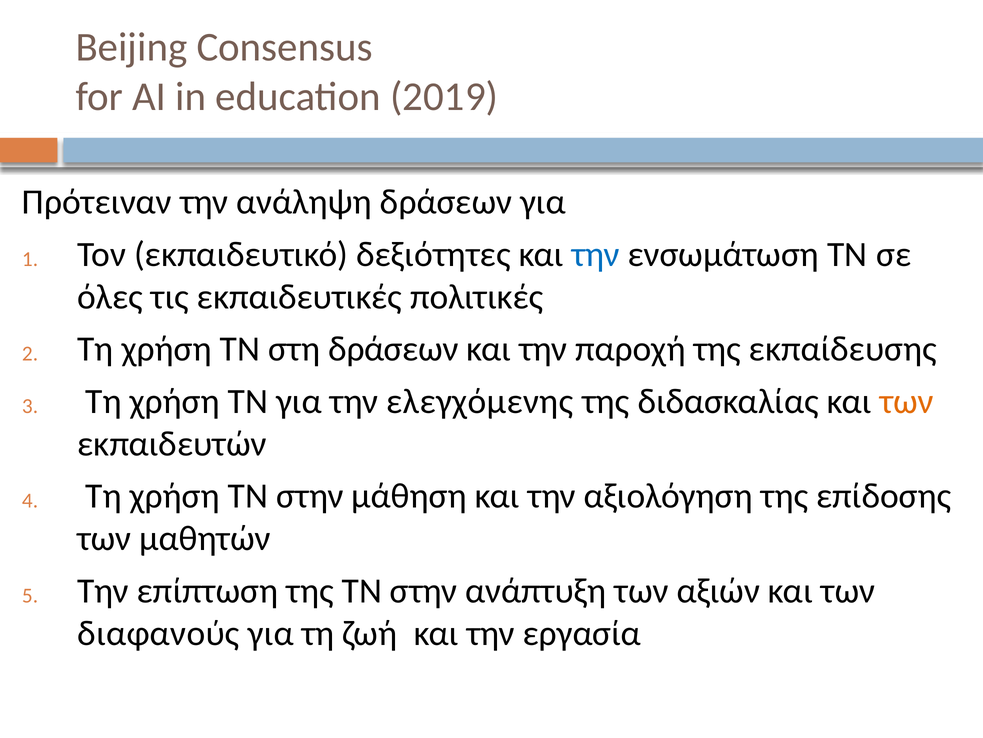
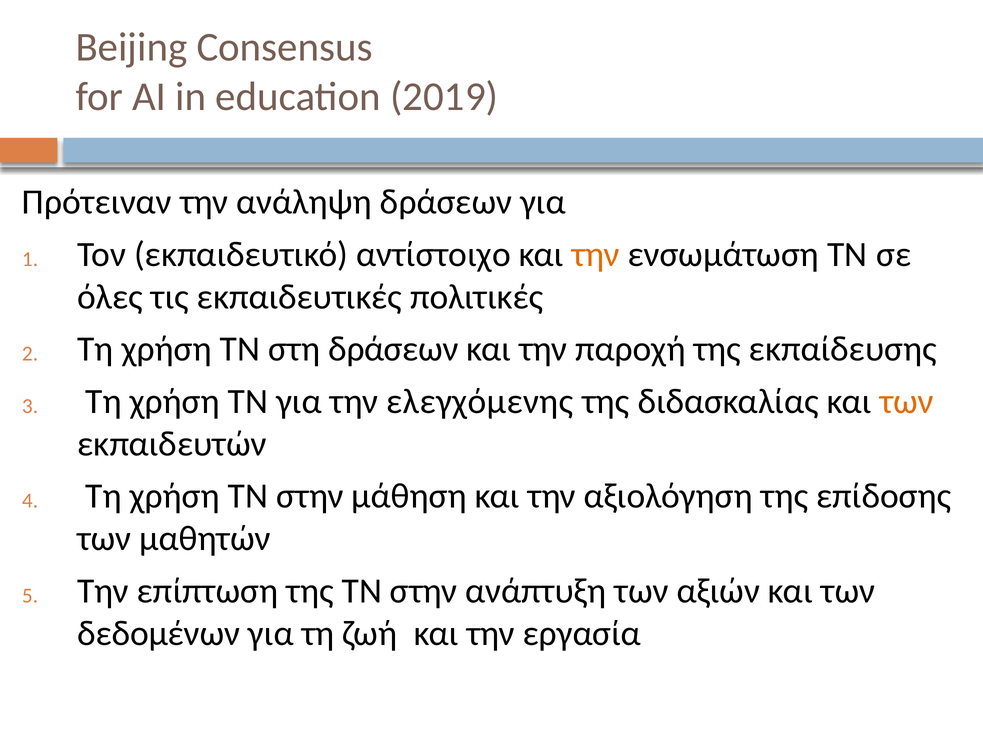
δεξιότητες: δεξιότητες -> αντίστοιχο
την at (596, 254) colour: blue -> orange
διαφανούς: διαφανούς -> δεδομένων
